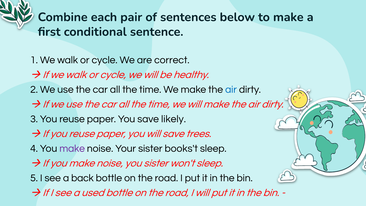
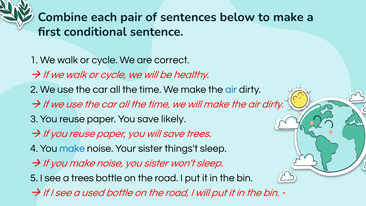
make at (72, 148) colour: purple -> blue
books't: books't -> things't
a back: back -> trees
